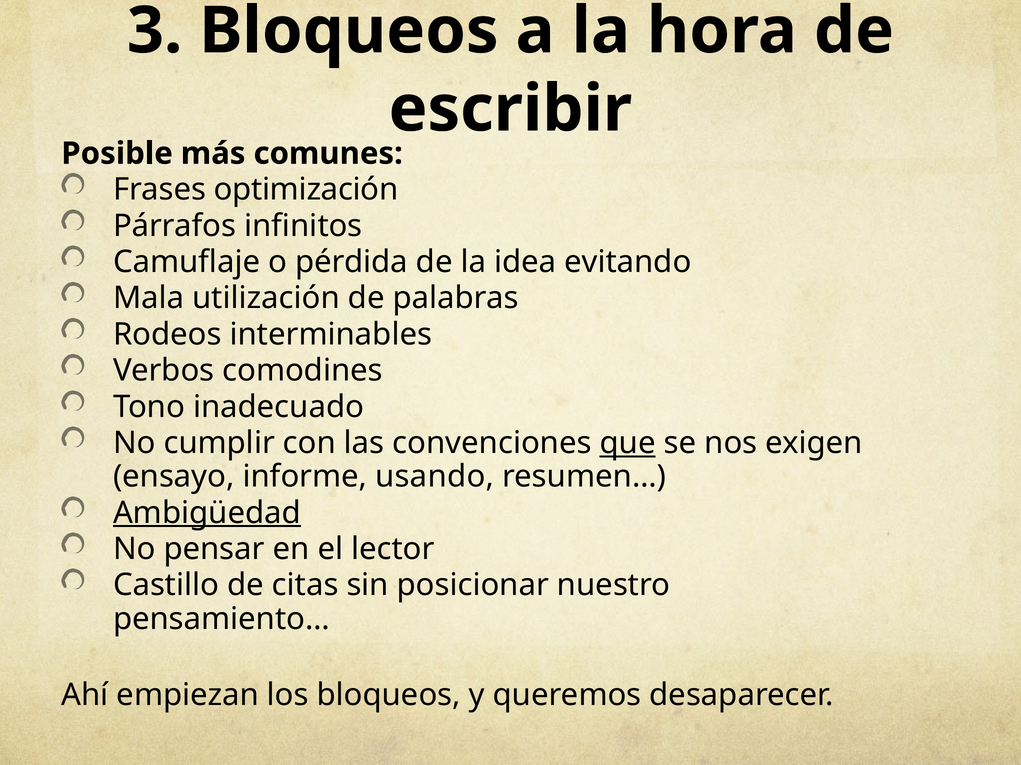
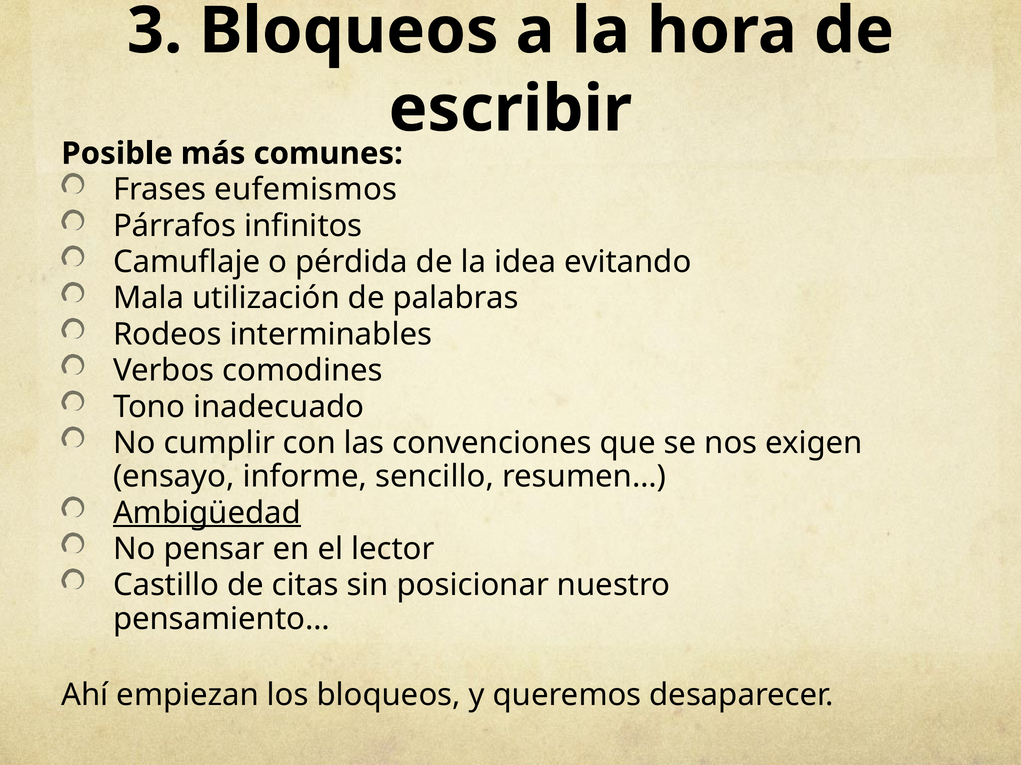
optimización: optimización -> eufemismos
que underline: present -> none
usando: usando -> sencillo
